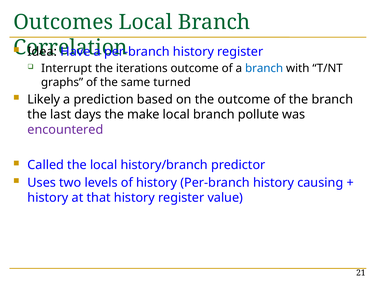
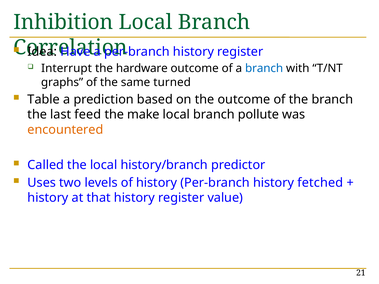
Outcomes: Outcomes -> Inhibition
iterations: iterations -> hardware
Likely: Likely -> Table
days: days -> feed
encountered colour: purple -> orange
causing: causing -> fetched
